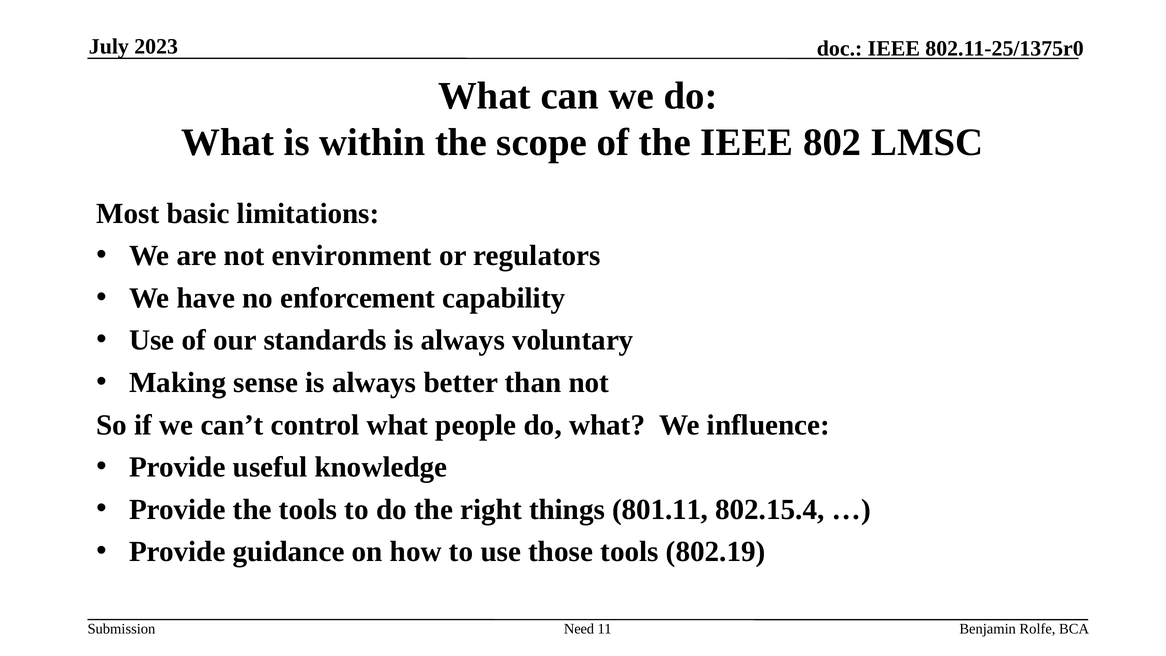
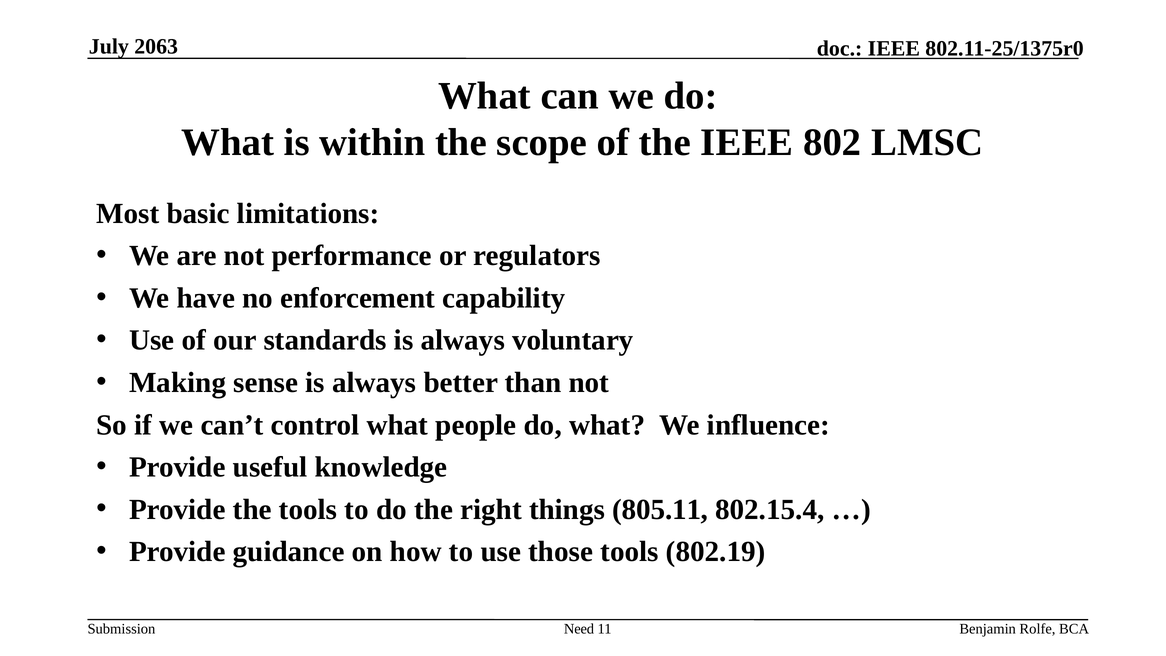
2023: 2023 -> 2063
environment: environment -> performance
801.11: 801.11 -> 805.11
